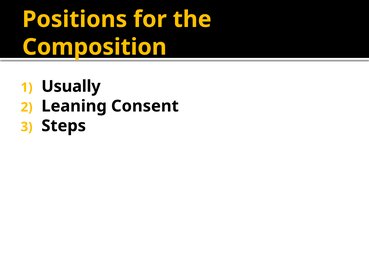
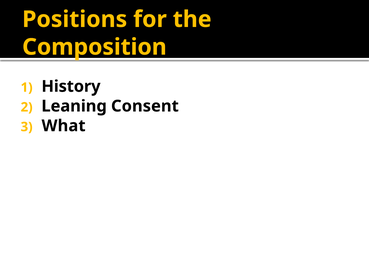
Usually: Usually -> History
Steps: Steps -> What
